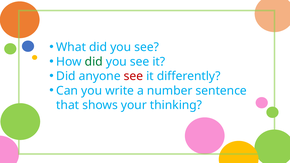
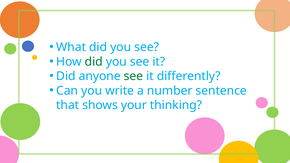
see at (133, 76) colour: red -> green
